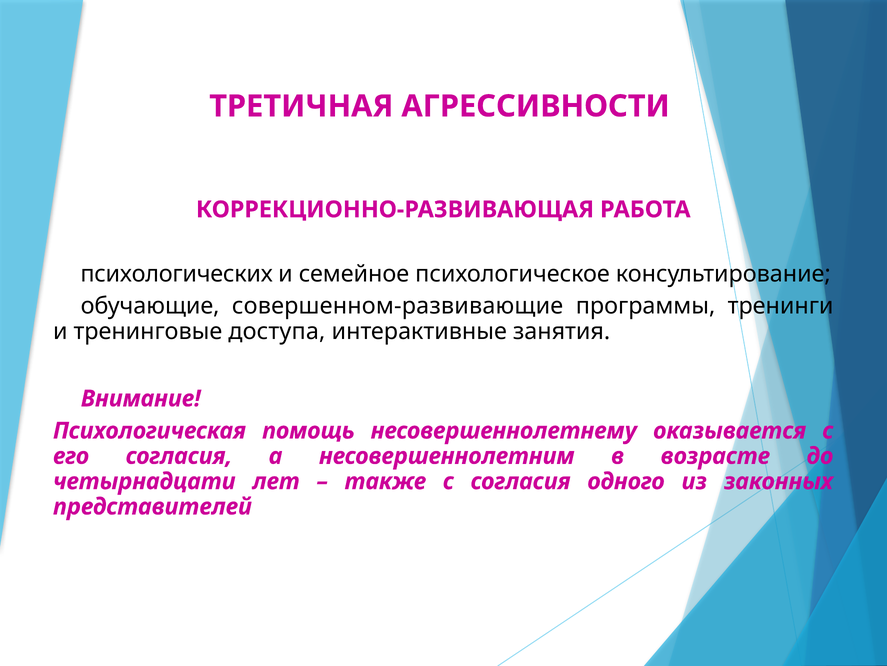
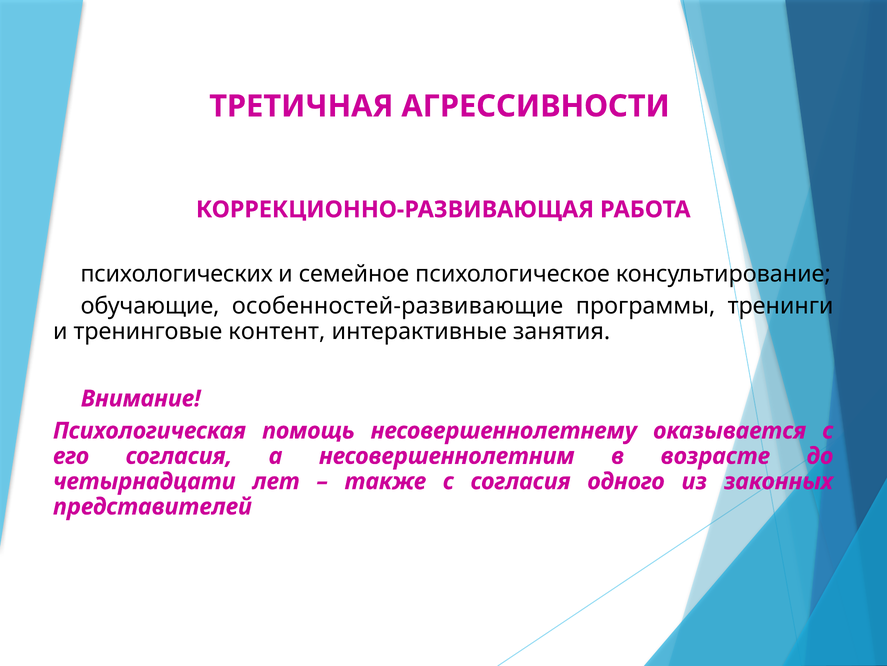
совершенном-развивающие: совершенном-развивающие -> особенностей-развивающие
доступа: доступа -> контент
